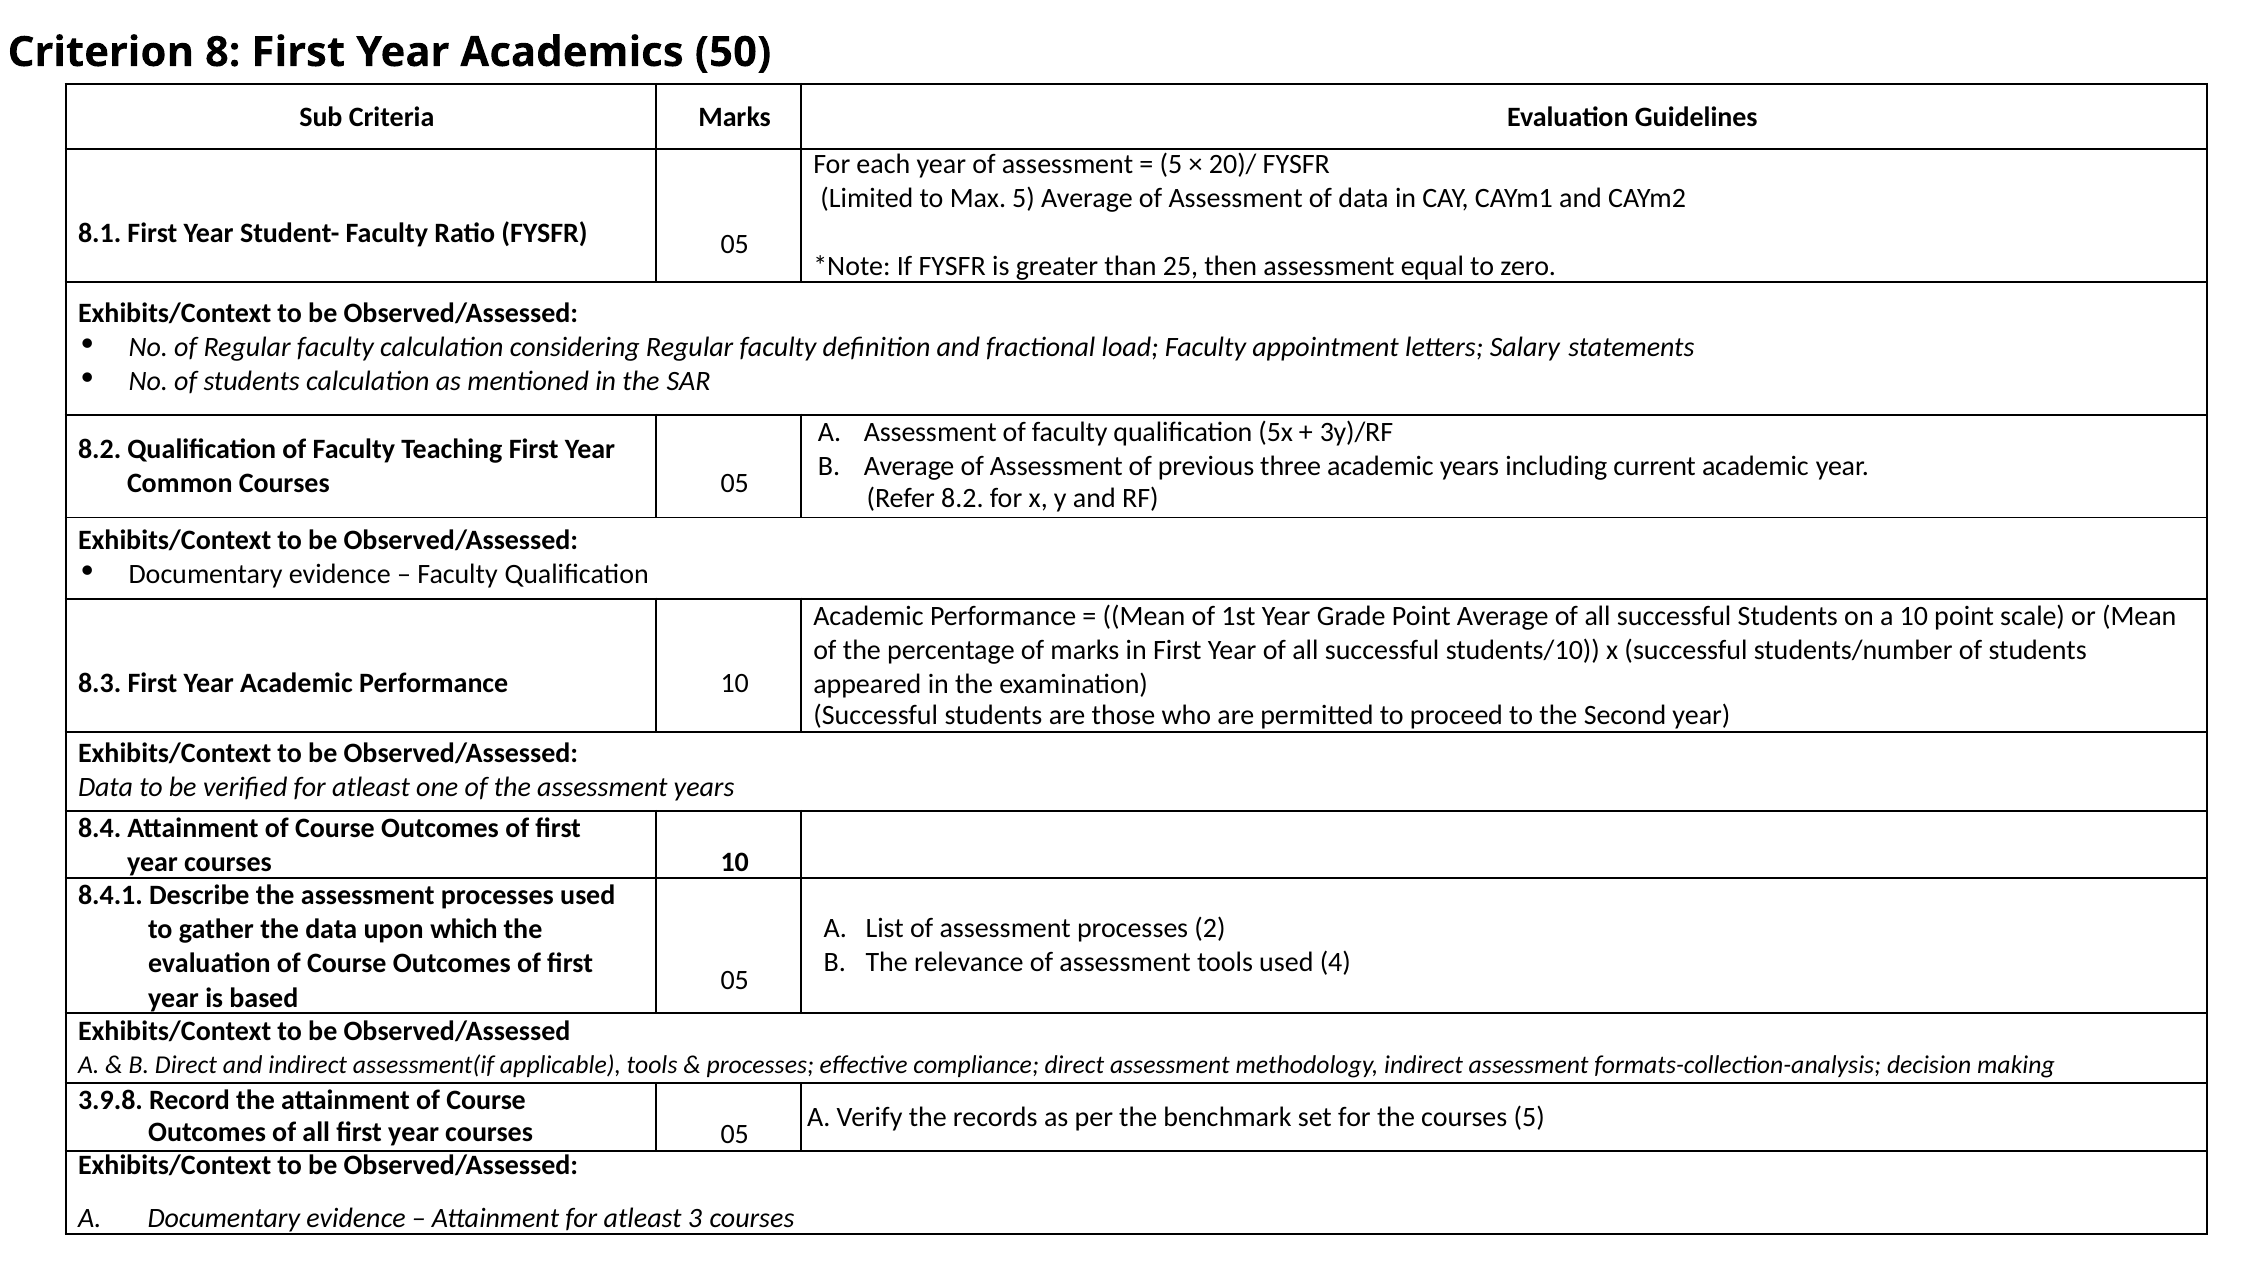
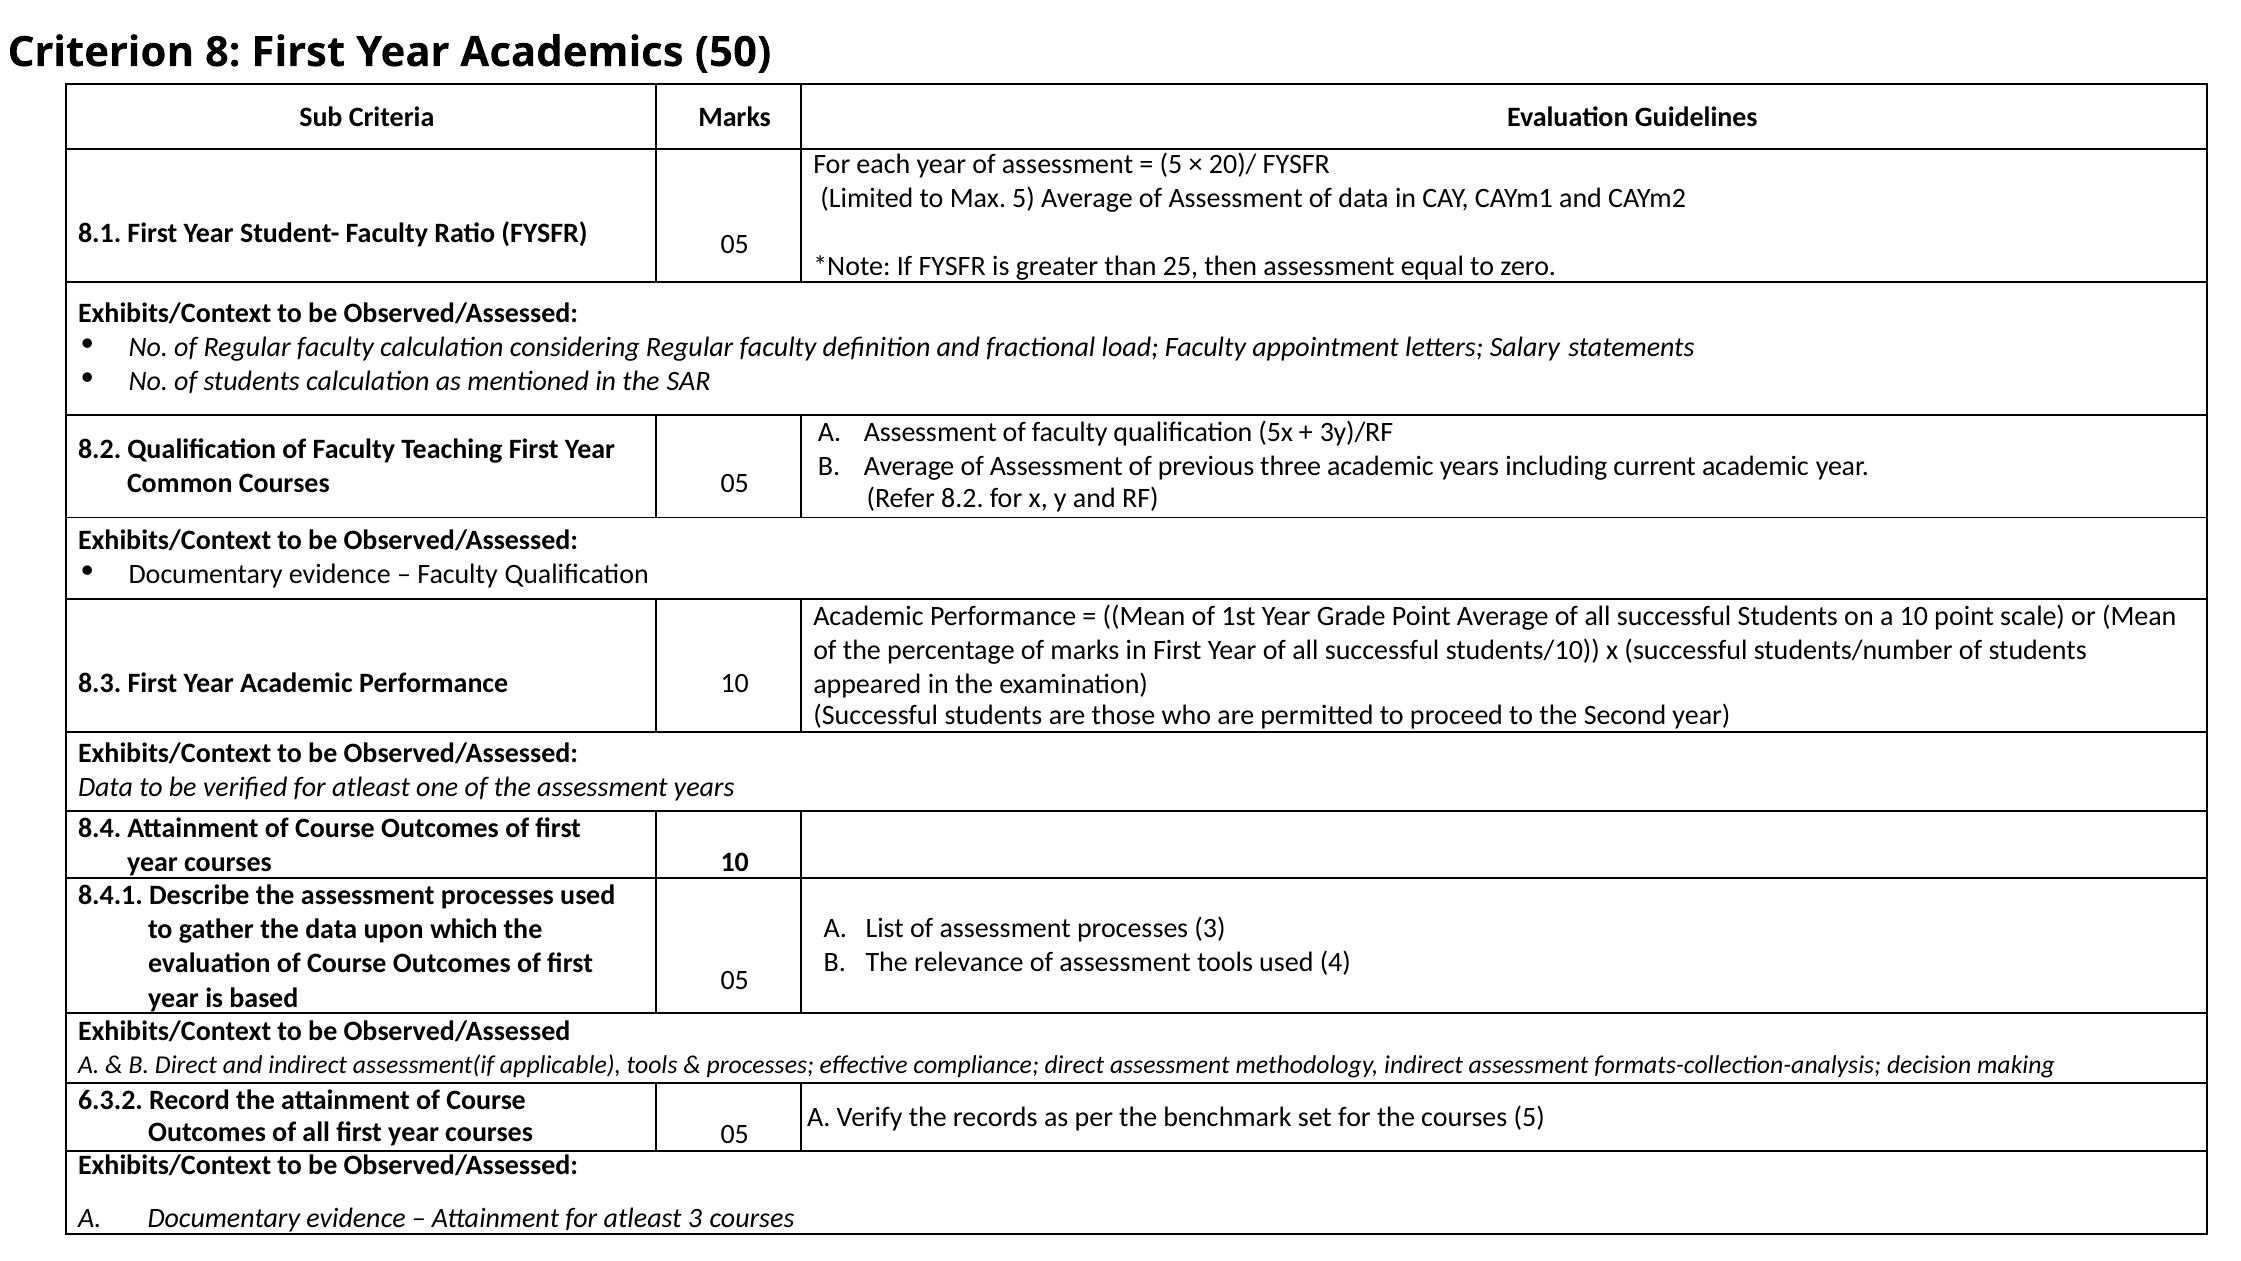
processes 2: 2 -> 3
3.9.8: 3.9.8 -> 6.3.2
